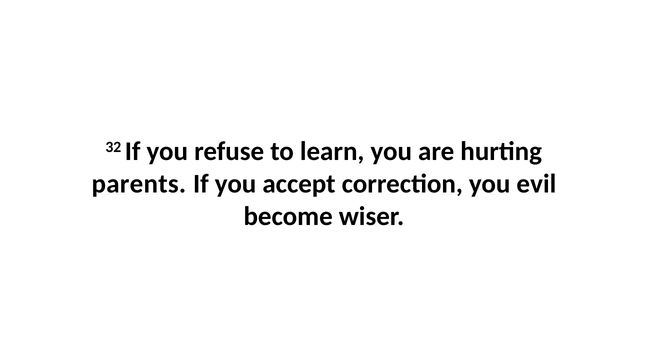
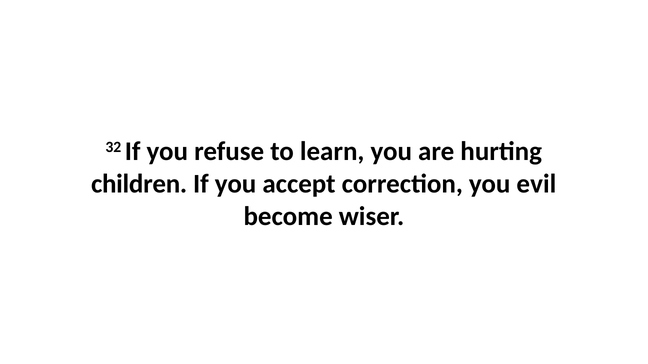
parents: parents -> children
